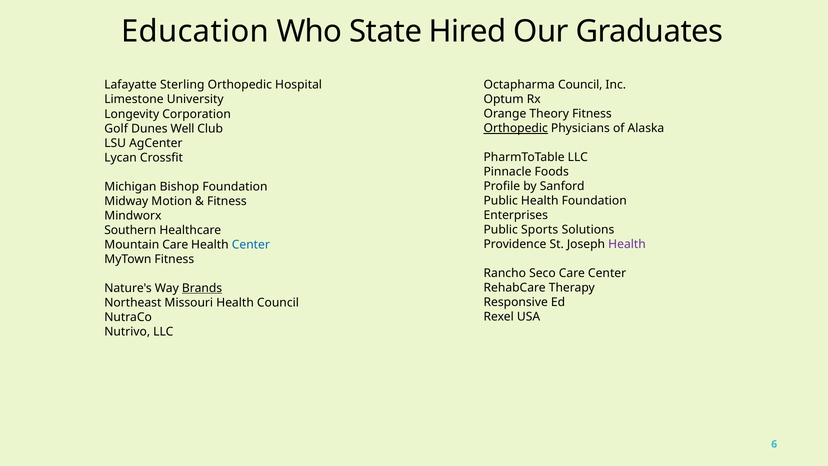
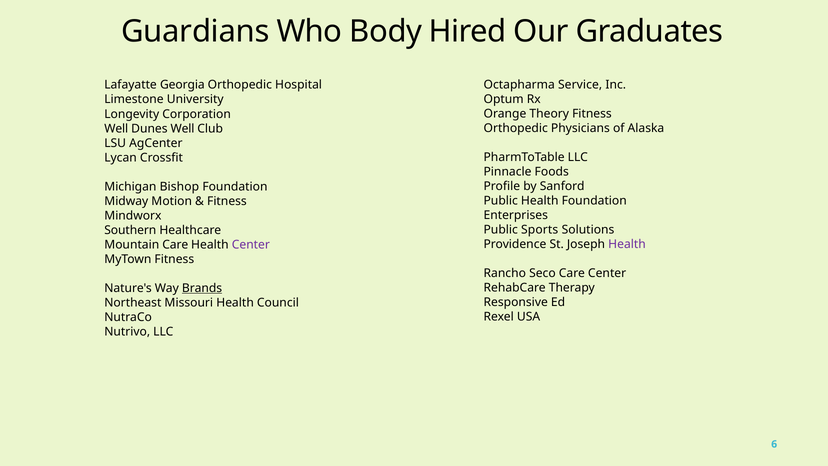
Education: Education -> Guardians
State: State -> Body
Octapharma Council: Council -> Service
Sterling: Sterling -> Georgia
Orthopedic at (516, 128) underline: present -> none
Golf at (116, 128): Golf -> Well
Center at (251, 244) colour: blue -> purple
